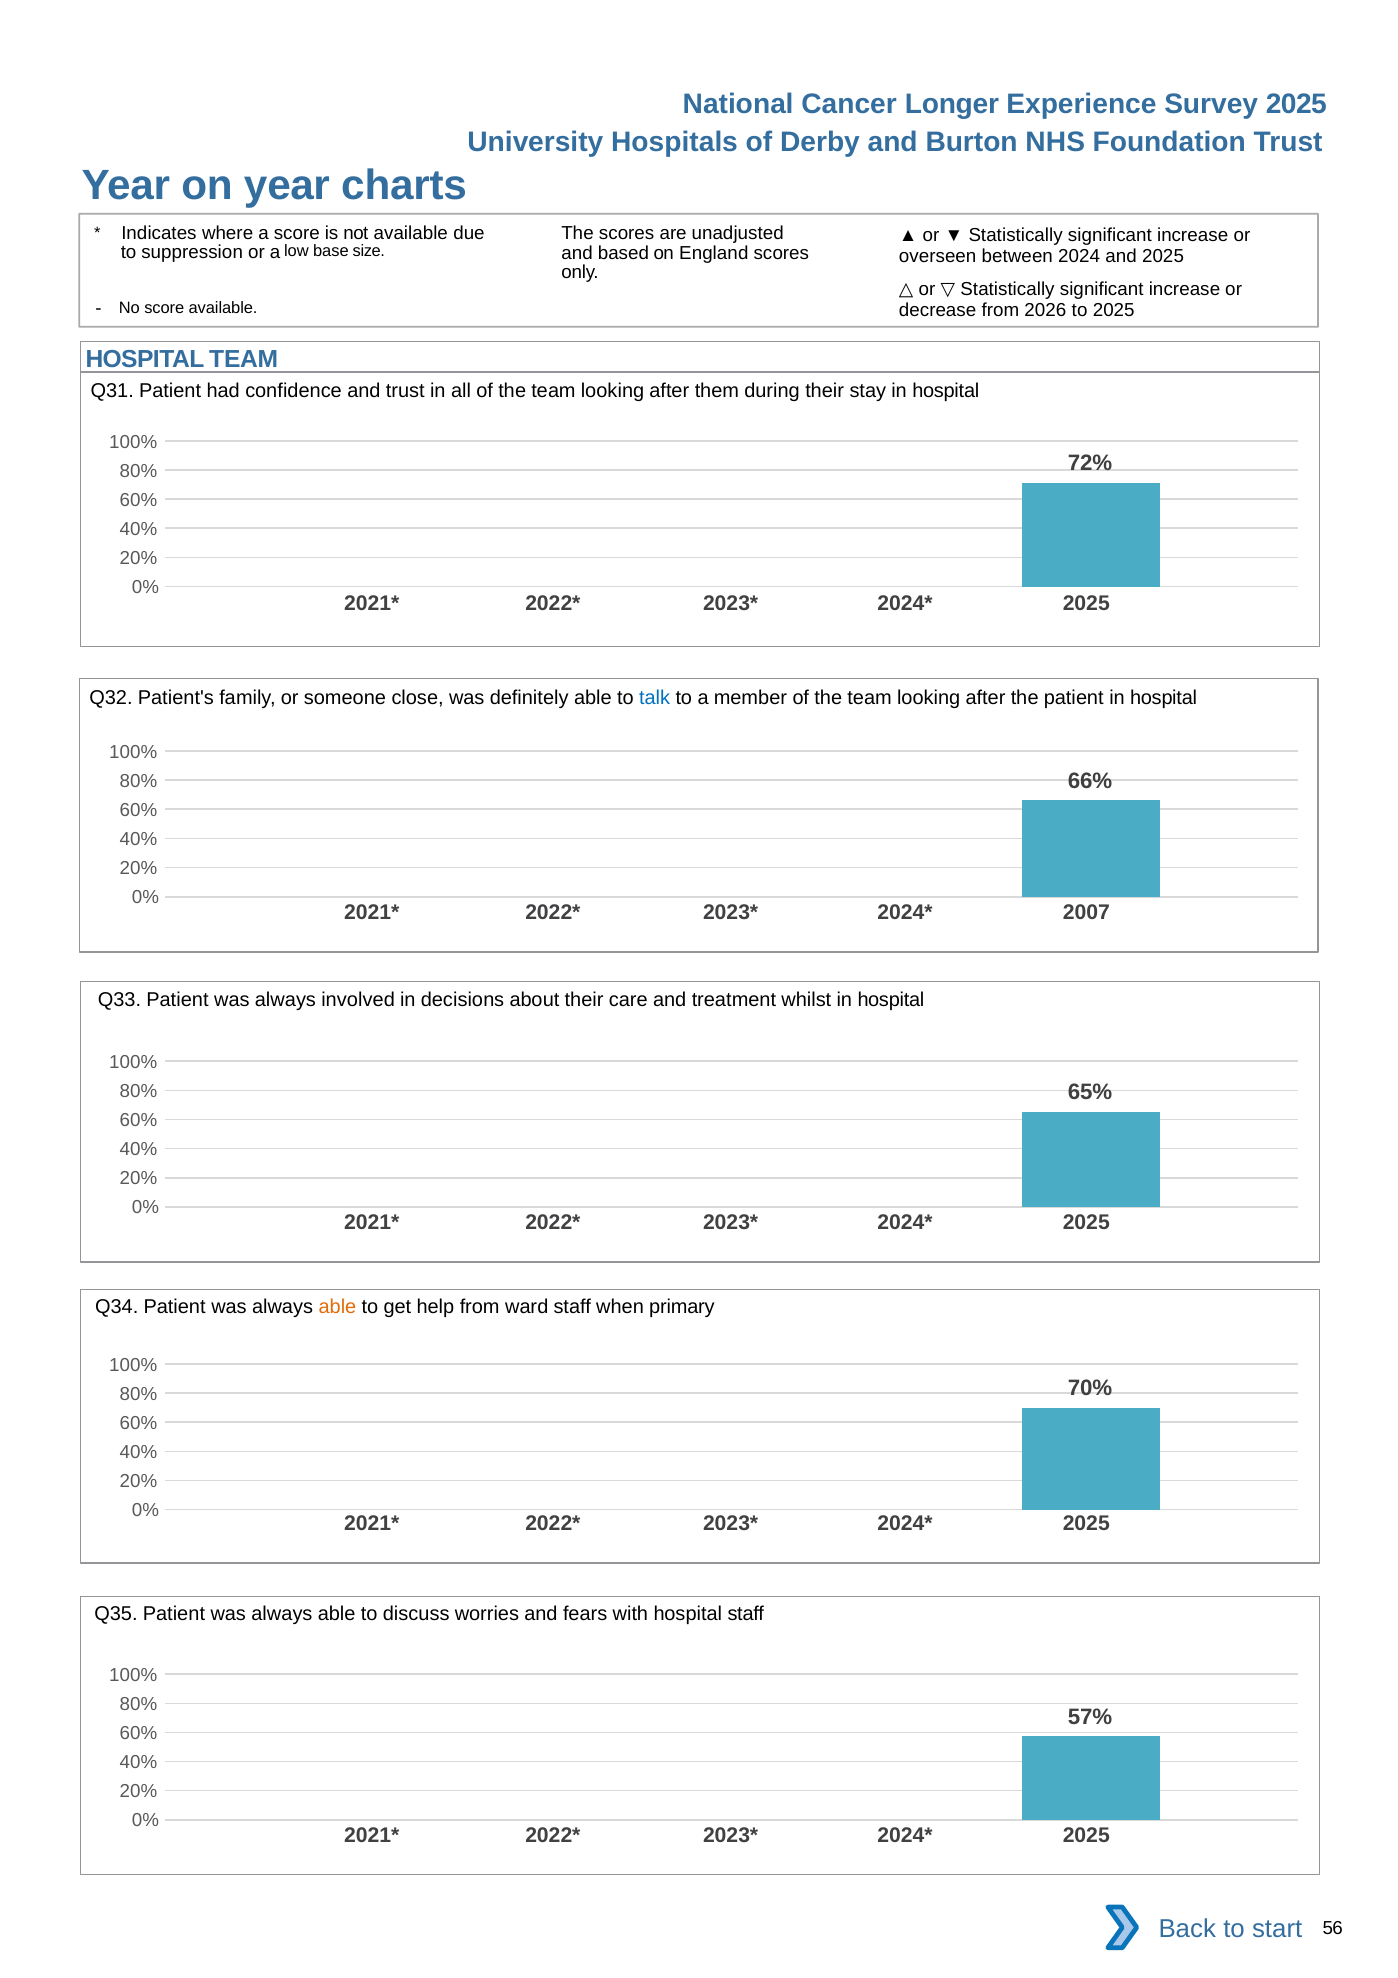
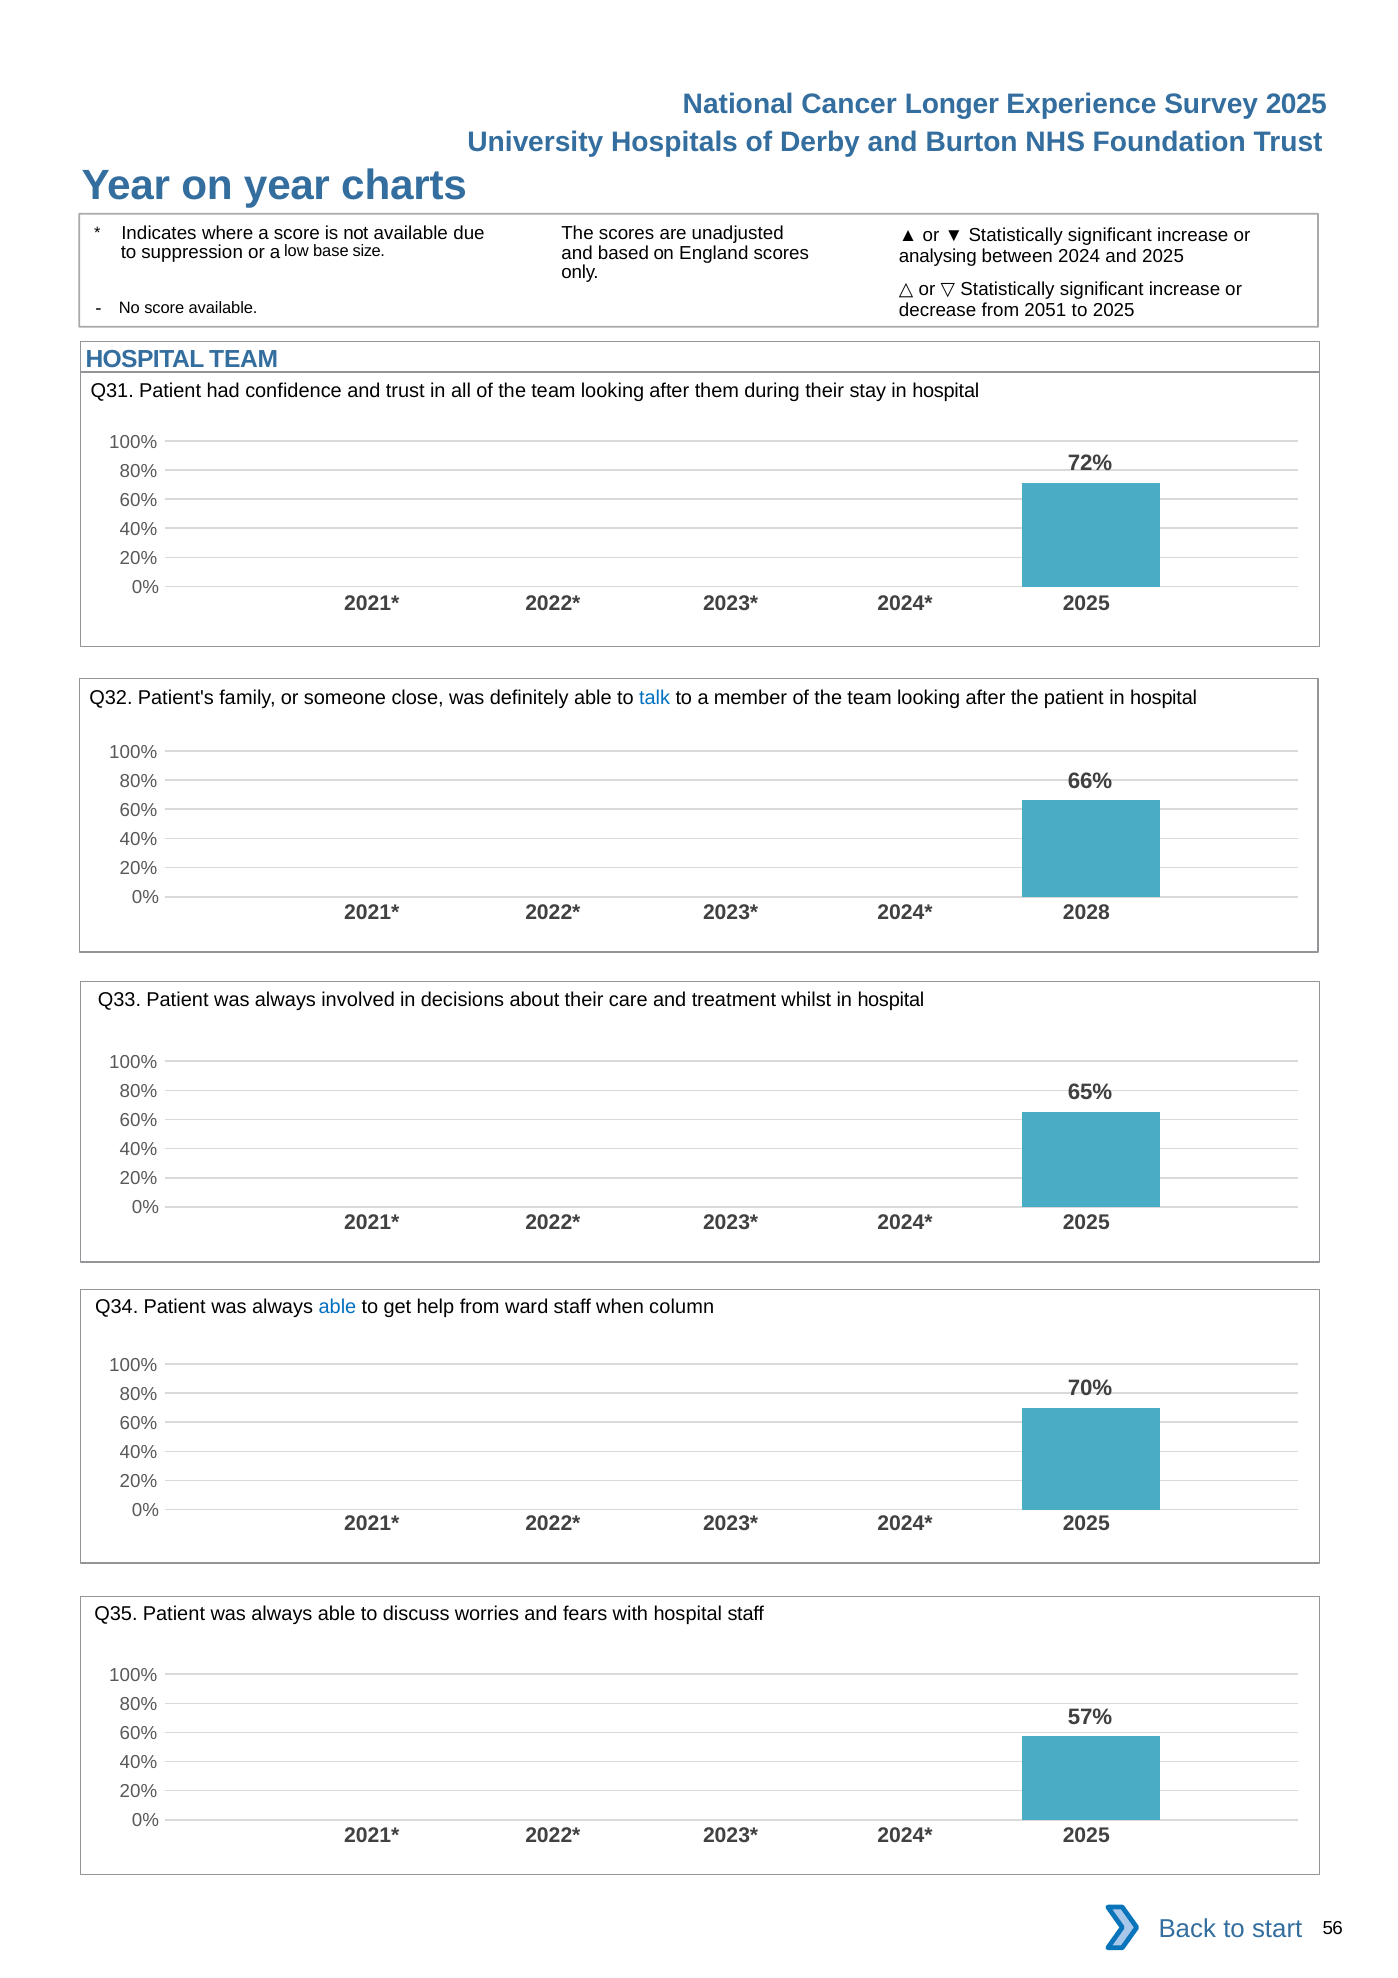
overseen: overseen -> analysing
2026: 2026 -> 2051
2007: 2007 -> 2028
able at (337, 1307) colour: orange -> blue
primary: primary -> column
